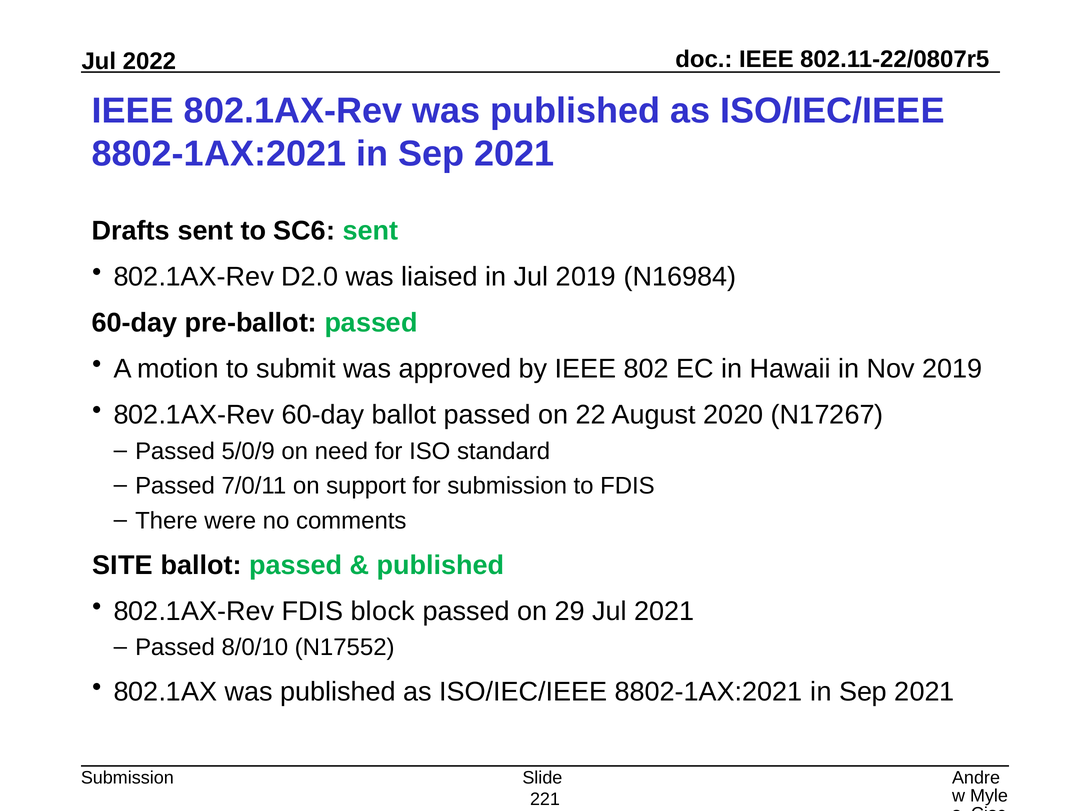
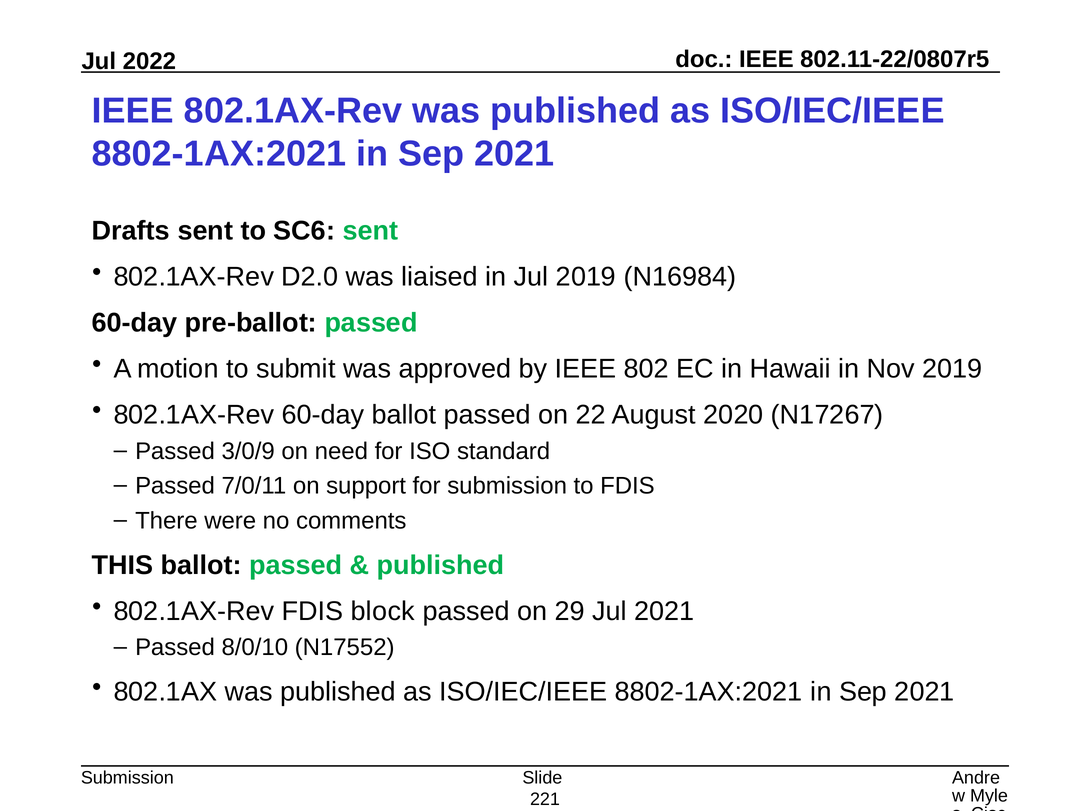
5/0/9: 5/0/9 -> 3/0/9
SITE: SITE -> THIS
